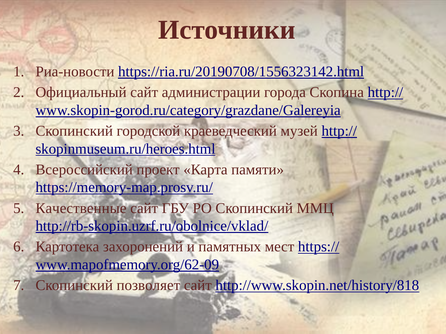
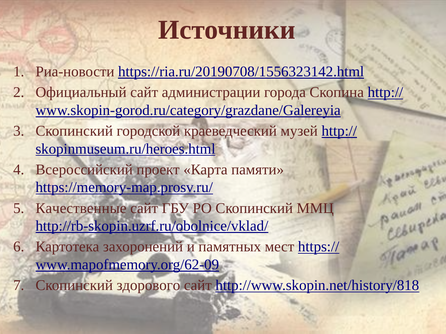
позволяет: позволяет -> здорового
